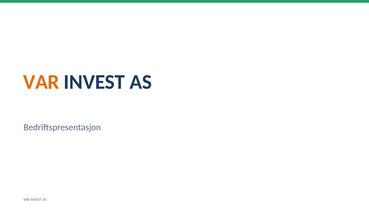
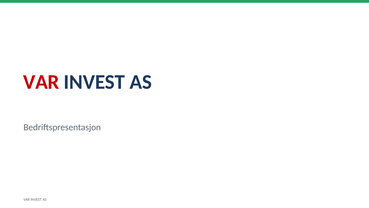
VAR at (41, 82) colour: orange -> red
